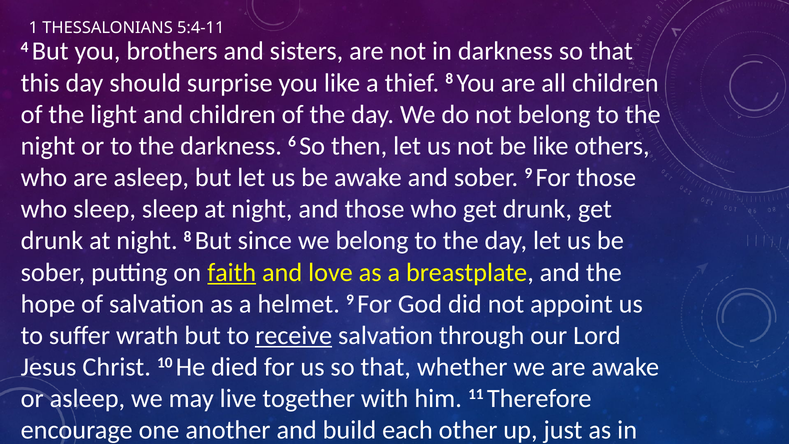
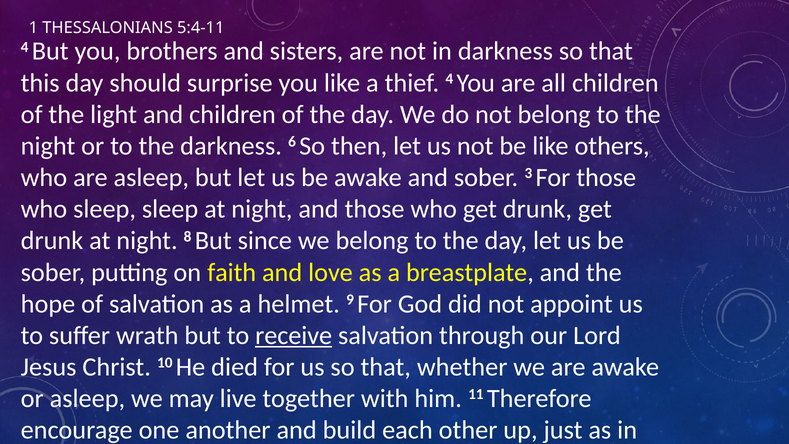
thief 8: 8 -> 4
sober 9: 9 -> 3
faith underline: present -> none
